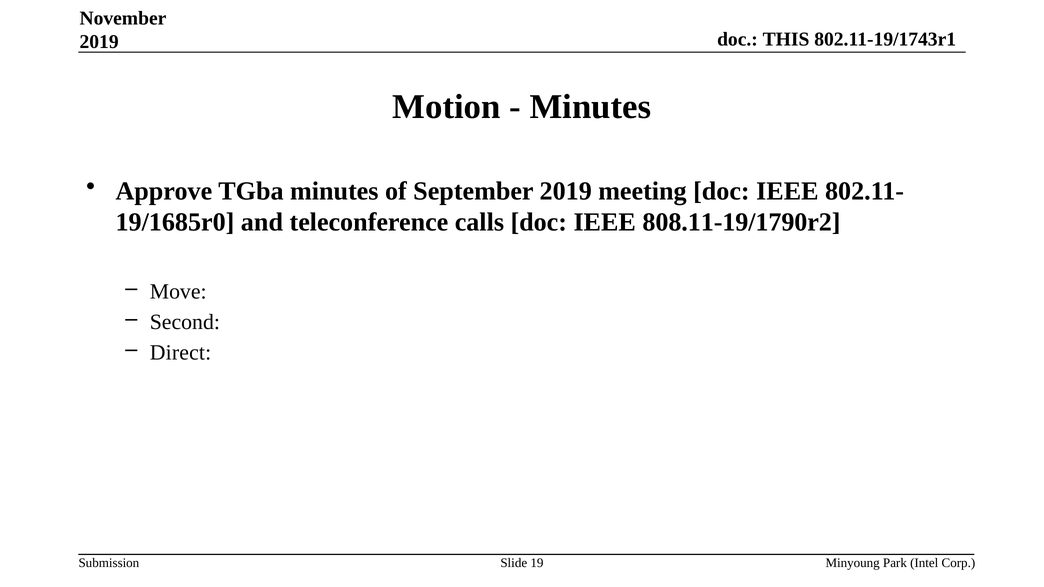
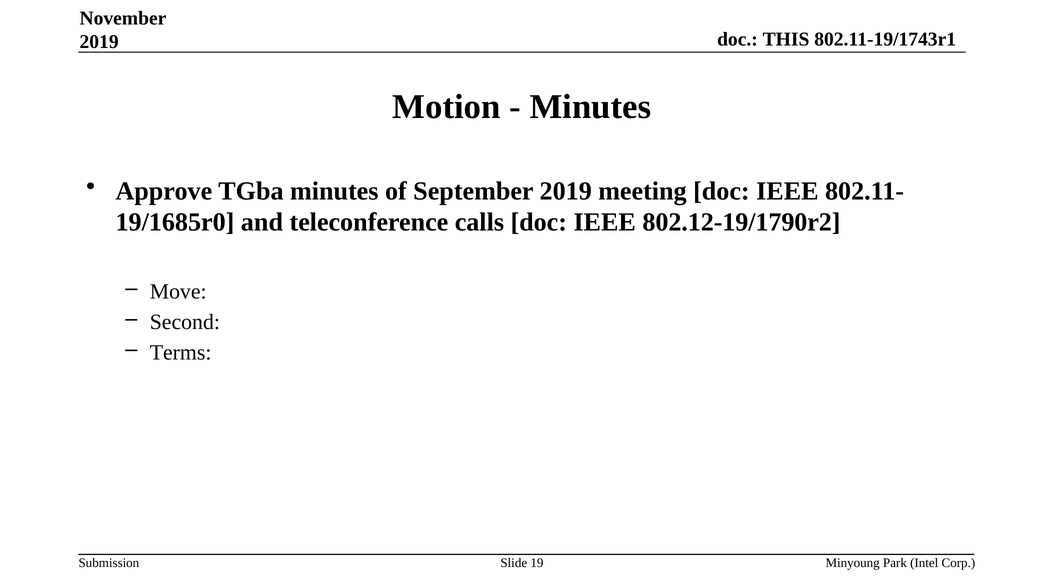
808.11-19/1790r2: 808.11-19/1790r2 -> 802.12-19/1790r2
Direct: Direct -> Terms
